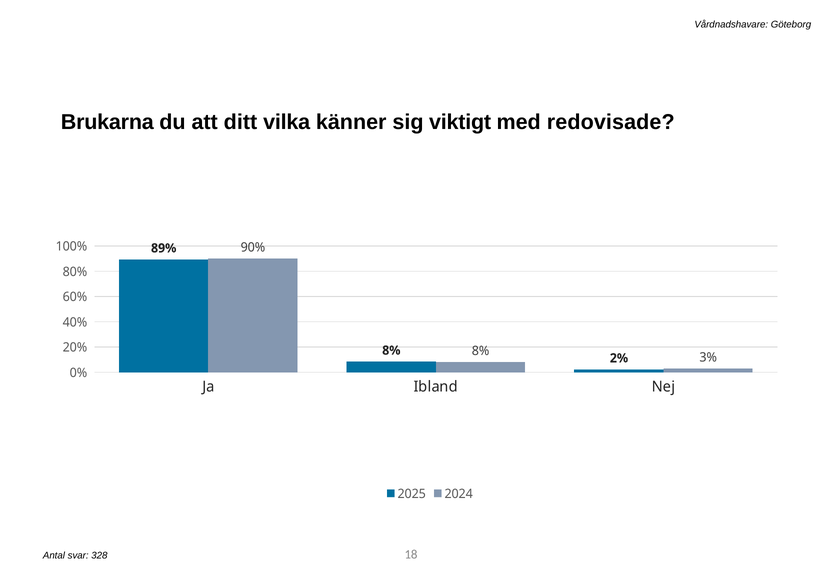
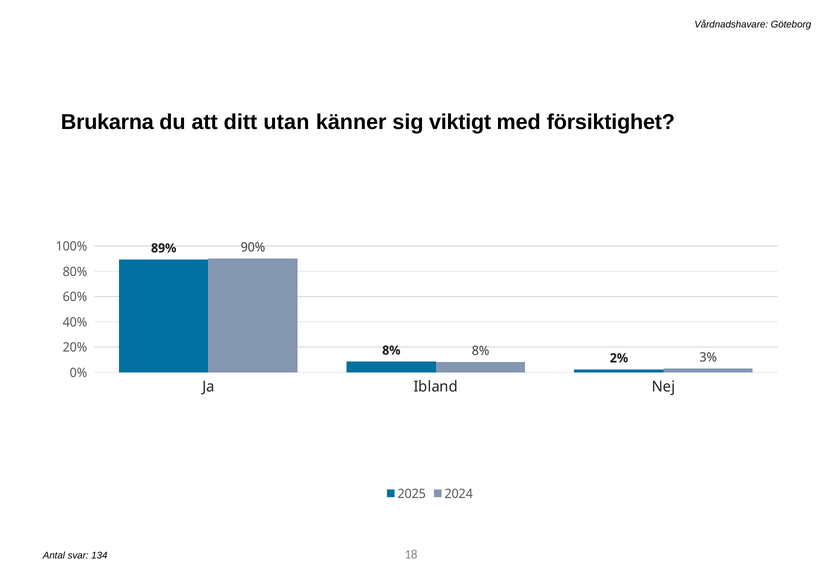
vilka: vilka -> utan
redovisade: redovisade -> försiktighet
328: 328 -> 134
